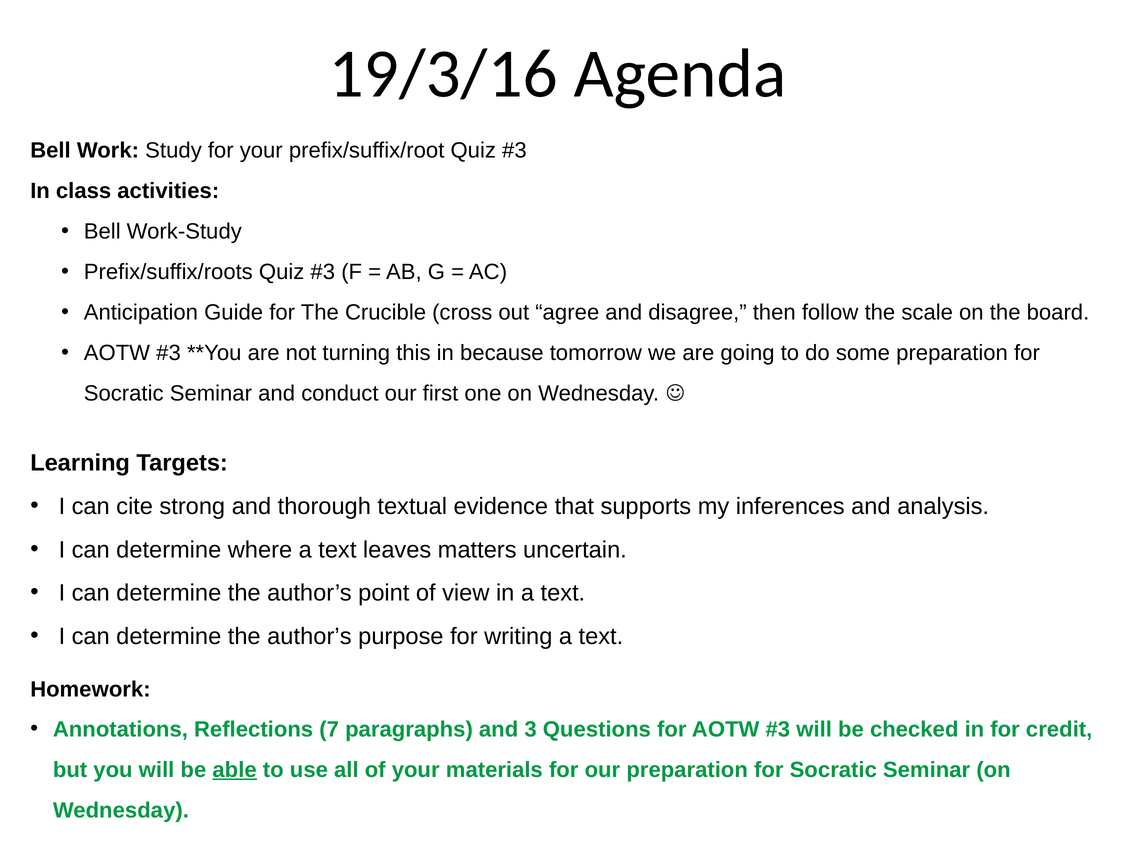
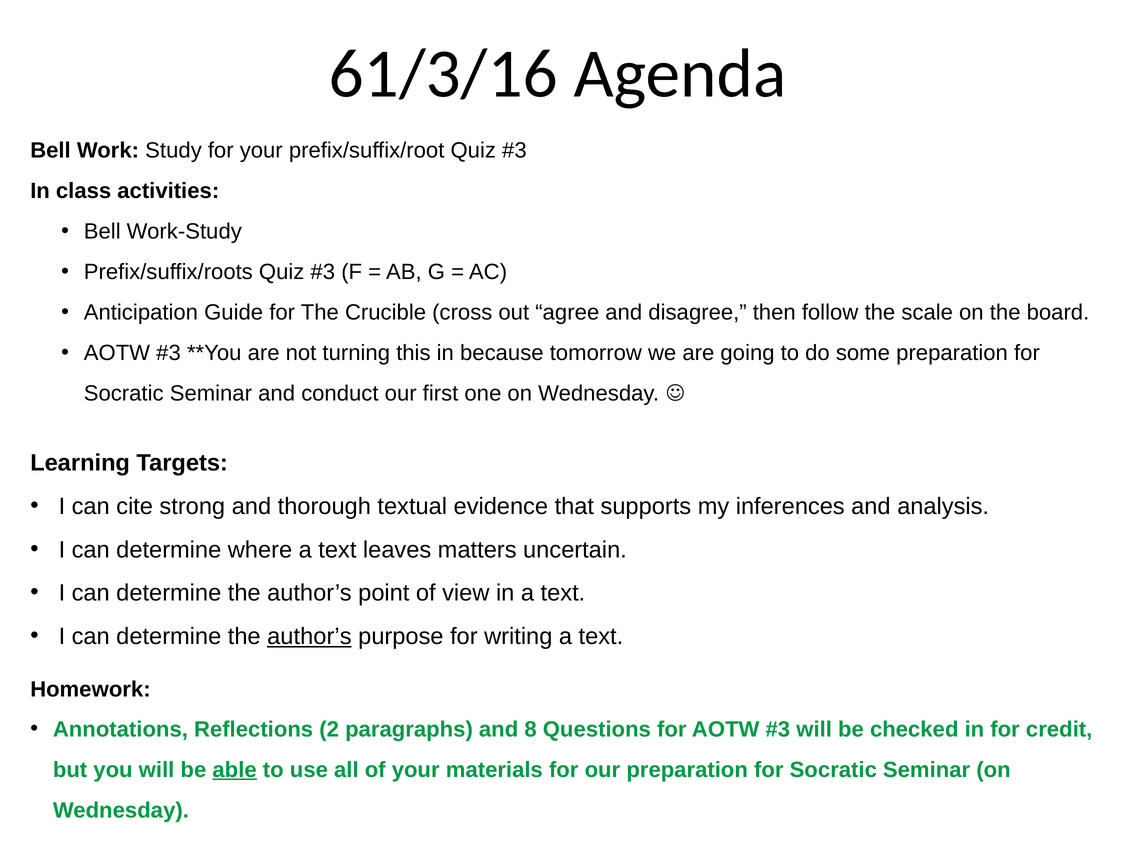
19/3/16: 19/3/16 -> 61/3/16
author’s at (309, 637) underline: none -> present
7: 7 -> 2
3: 3 -> 8
